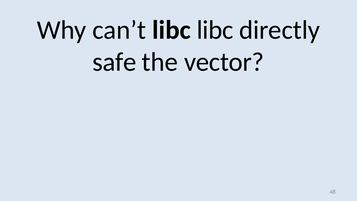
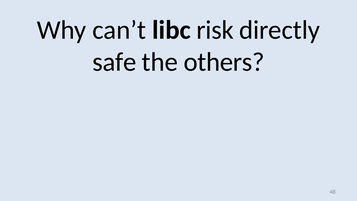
libc libc: libc -> risk
vector: vector -> others
